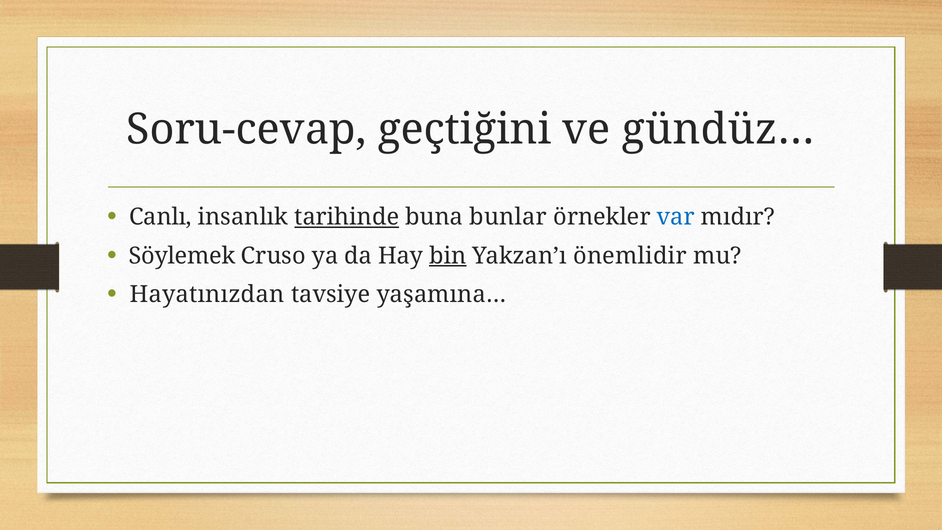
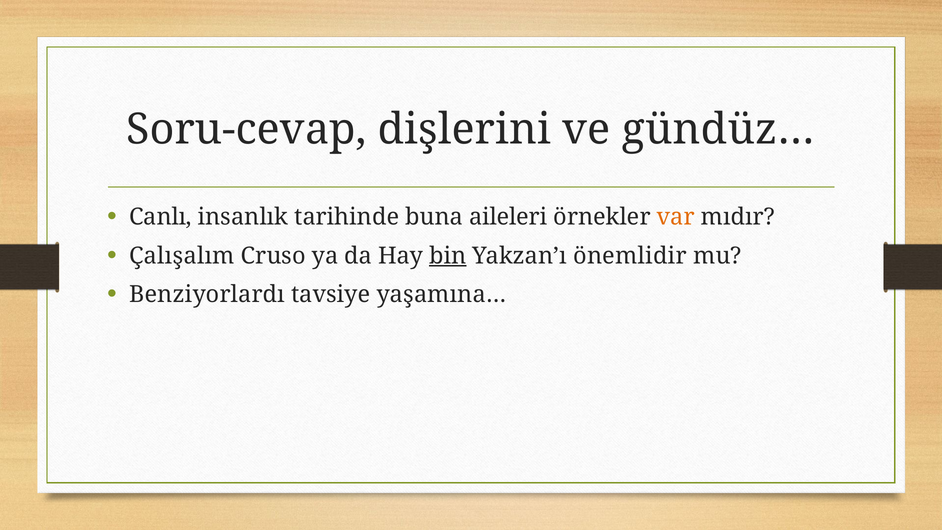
geçtiğini: geçtiğini -> dişlerini
tarihinde underline: present -> none
bunlar: bunlar -> aileleri
var colour: blue -> orange
Söylemek: Söylemek -> Çalışalım
Hayatınızdan: Hayatınızdan -> Benziyorlardı
